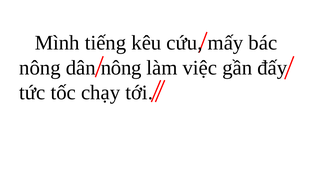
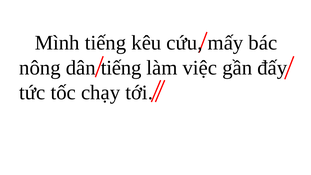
dân nông: nông -> tiếng
